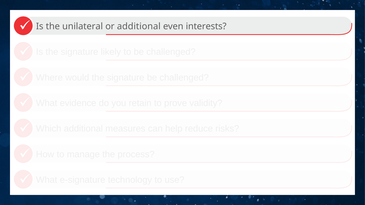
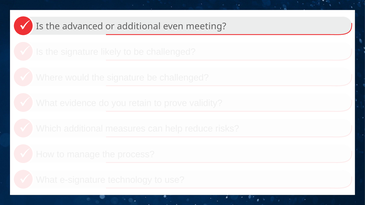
unilateral: unilateral -> advanced
interests: interests -> meeting
